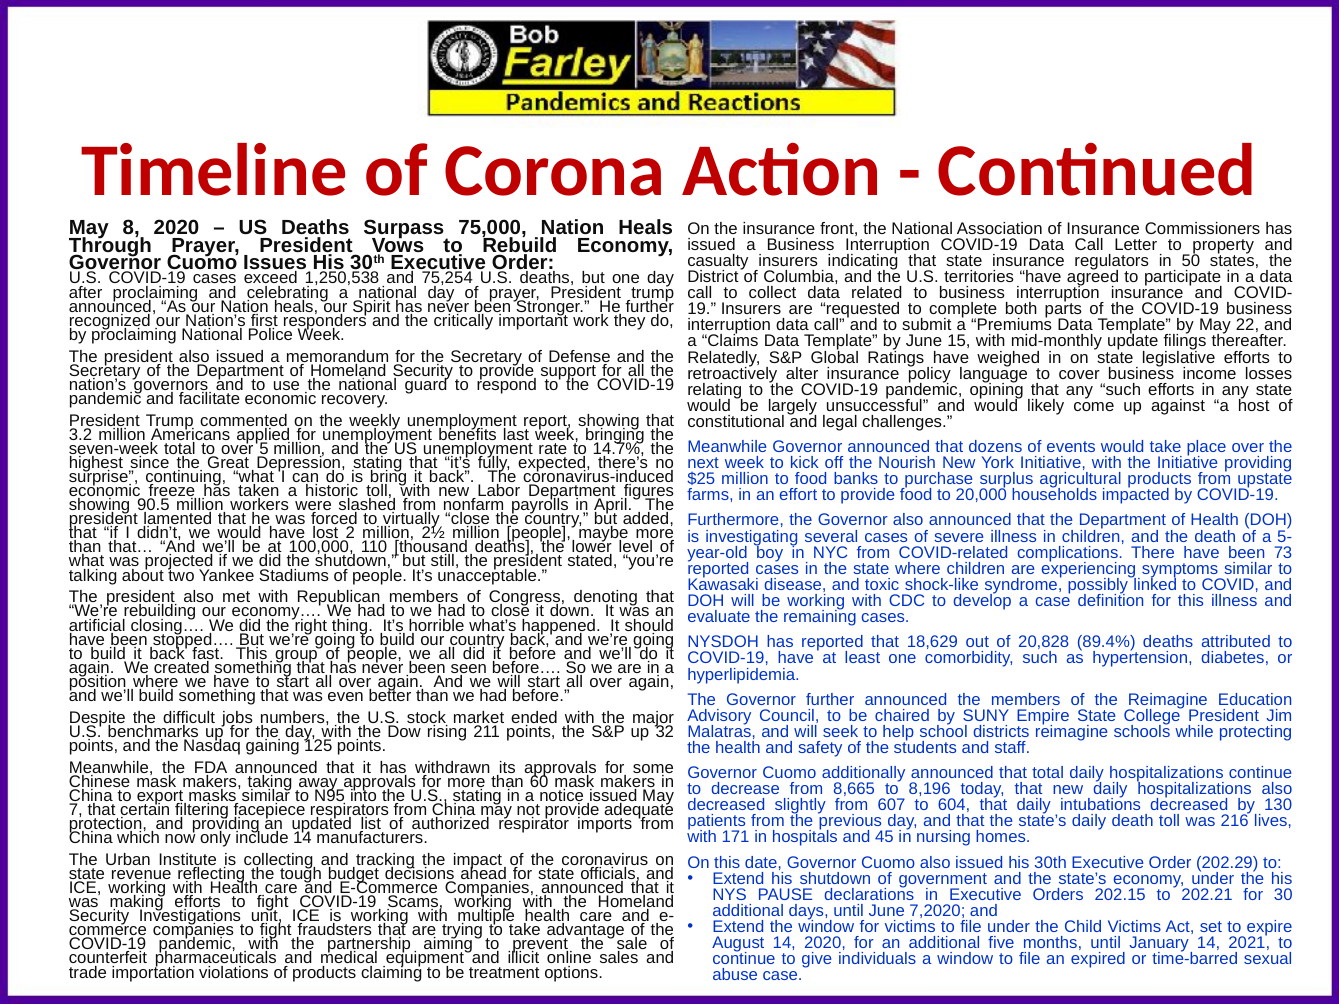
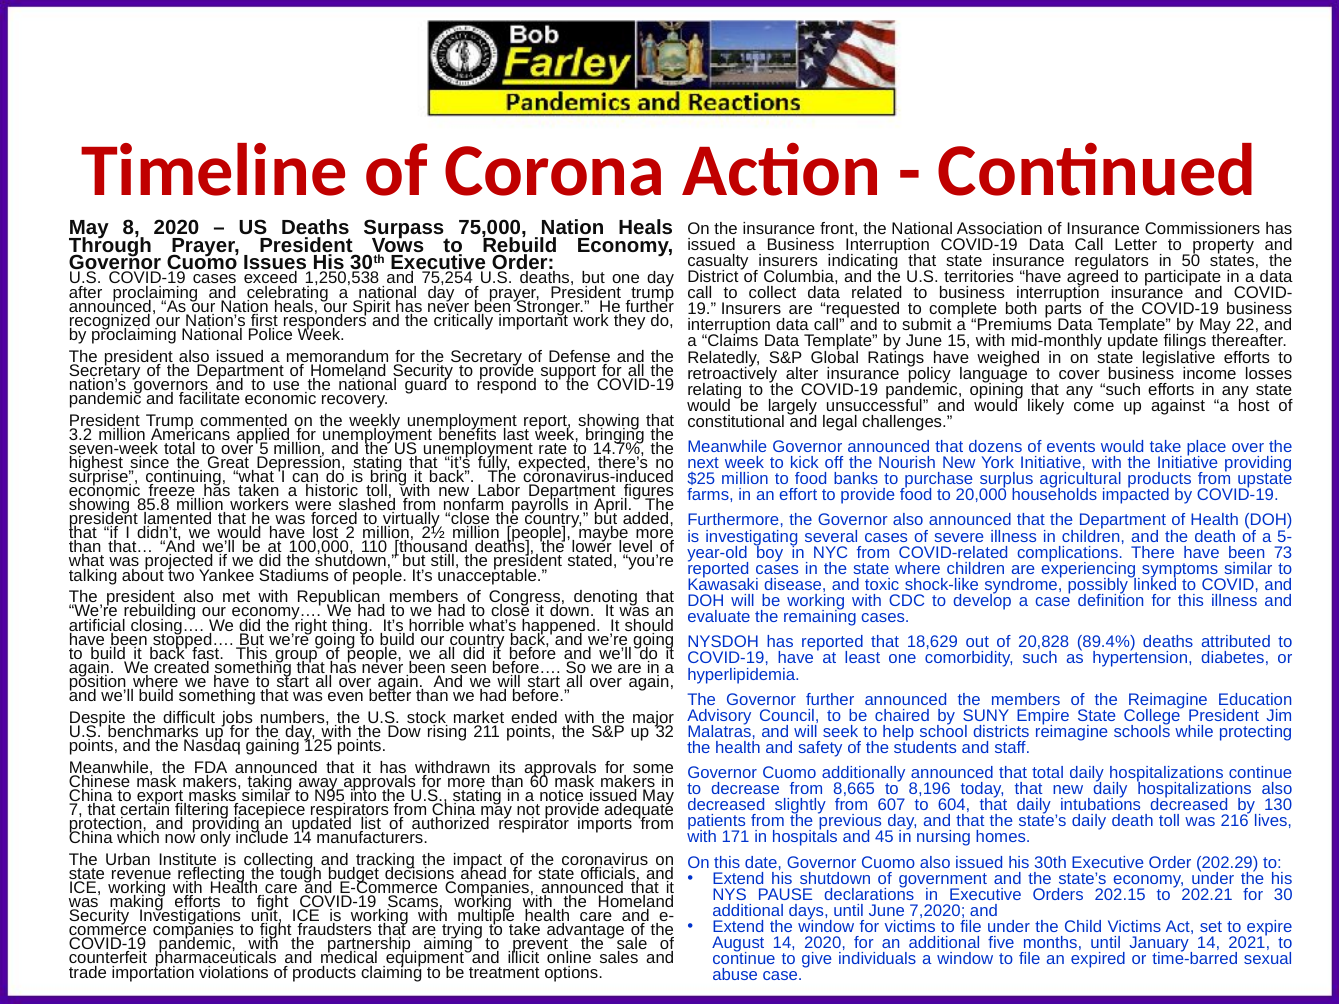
90.5: 90.5 -> 85.8
